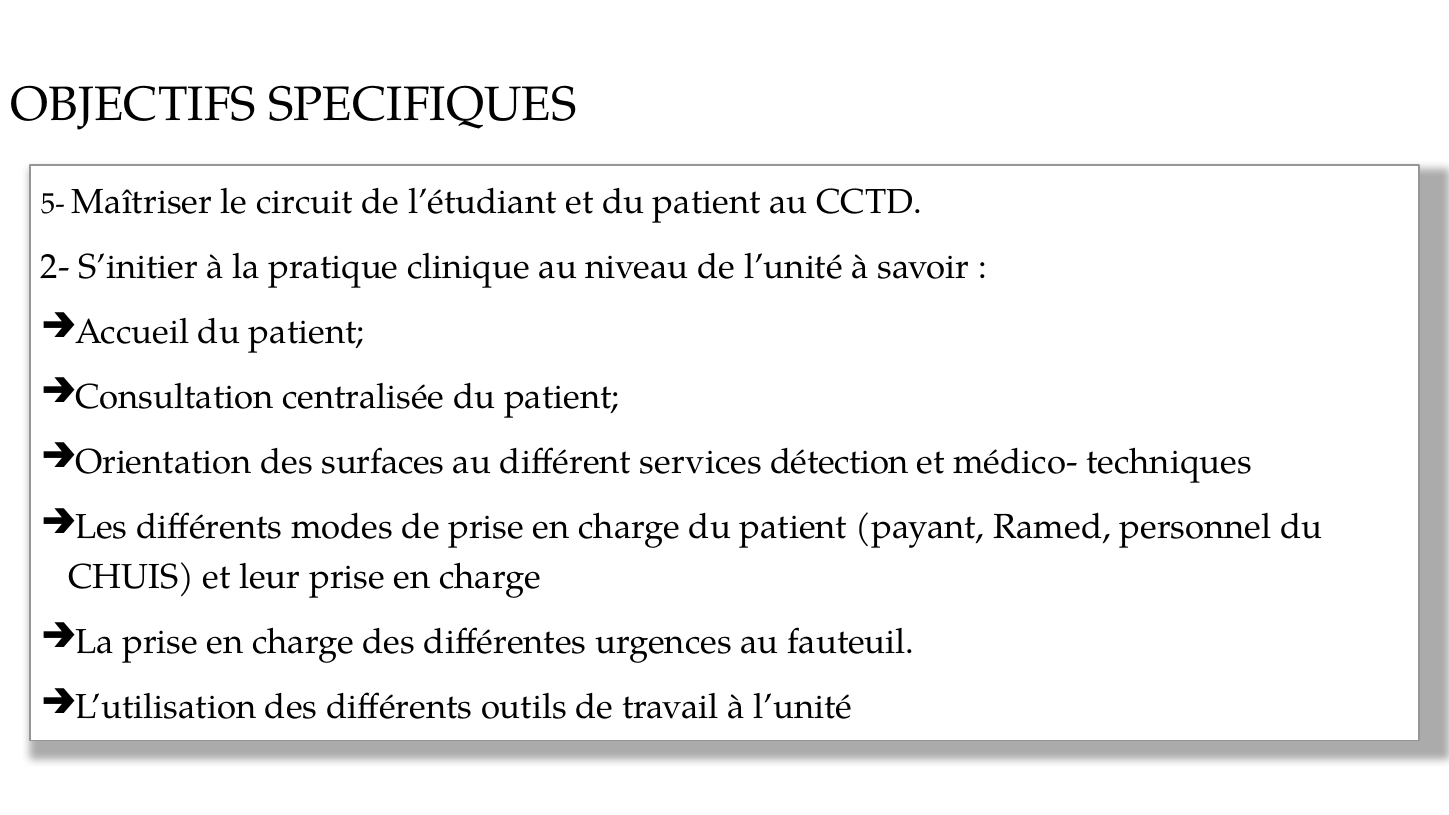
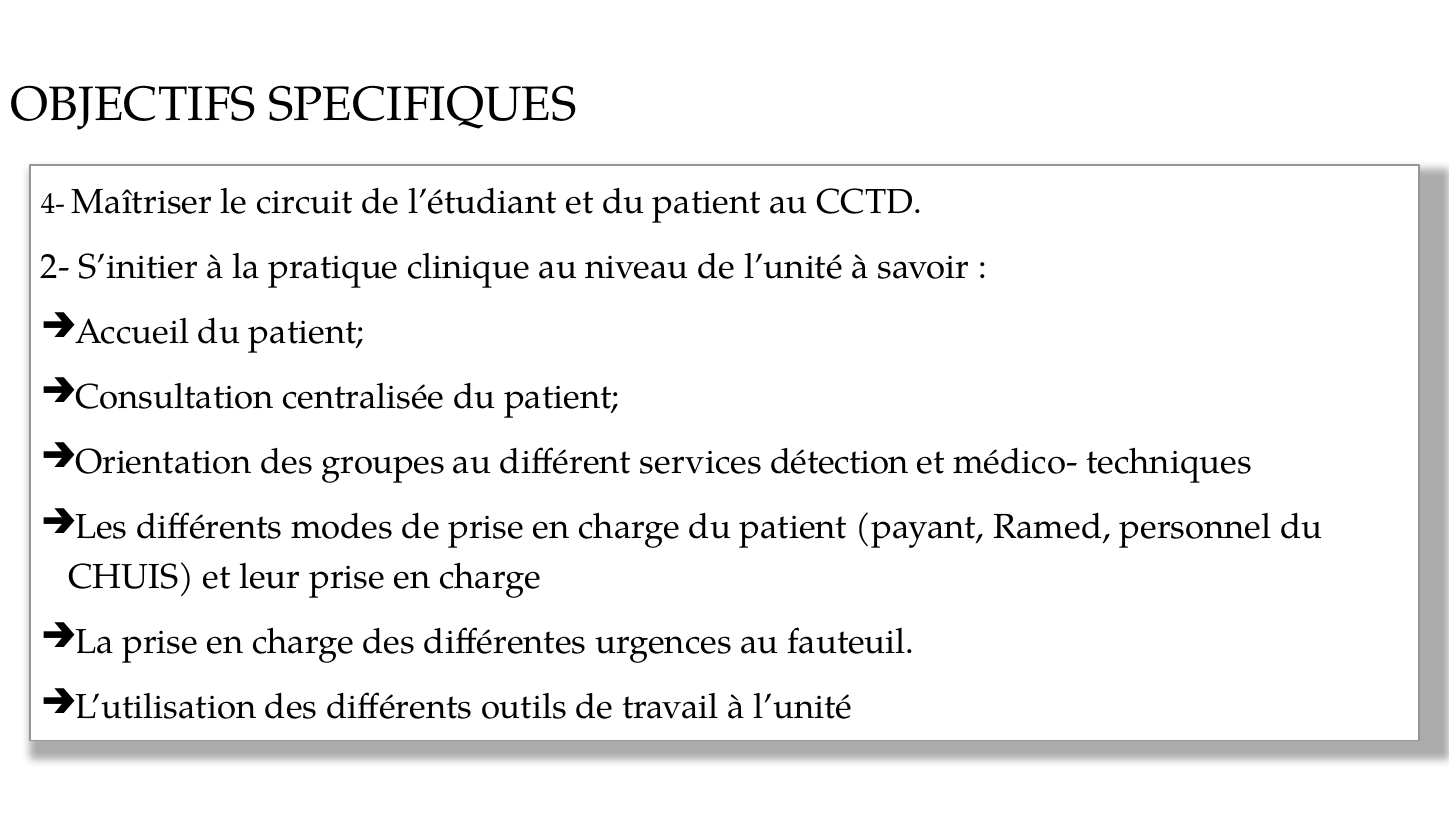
5-: 5- -> 4-
surfaces: surfaces -> groupes
